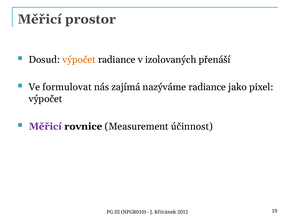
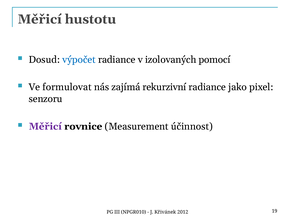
prostor: prostor -> hustotu
výpočet at (79, 60) colour: orange -> blue
přenáší: přenáší -> pomocí
nazýváme: nazýváme -> rekurzivní
výpočet at (46, 99): výpočet -> senzoru
